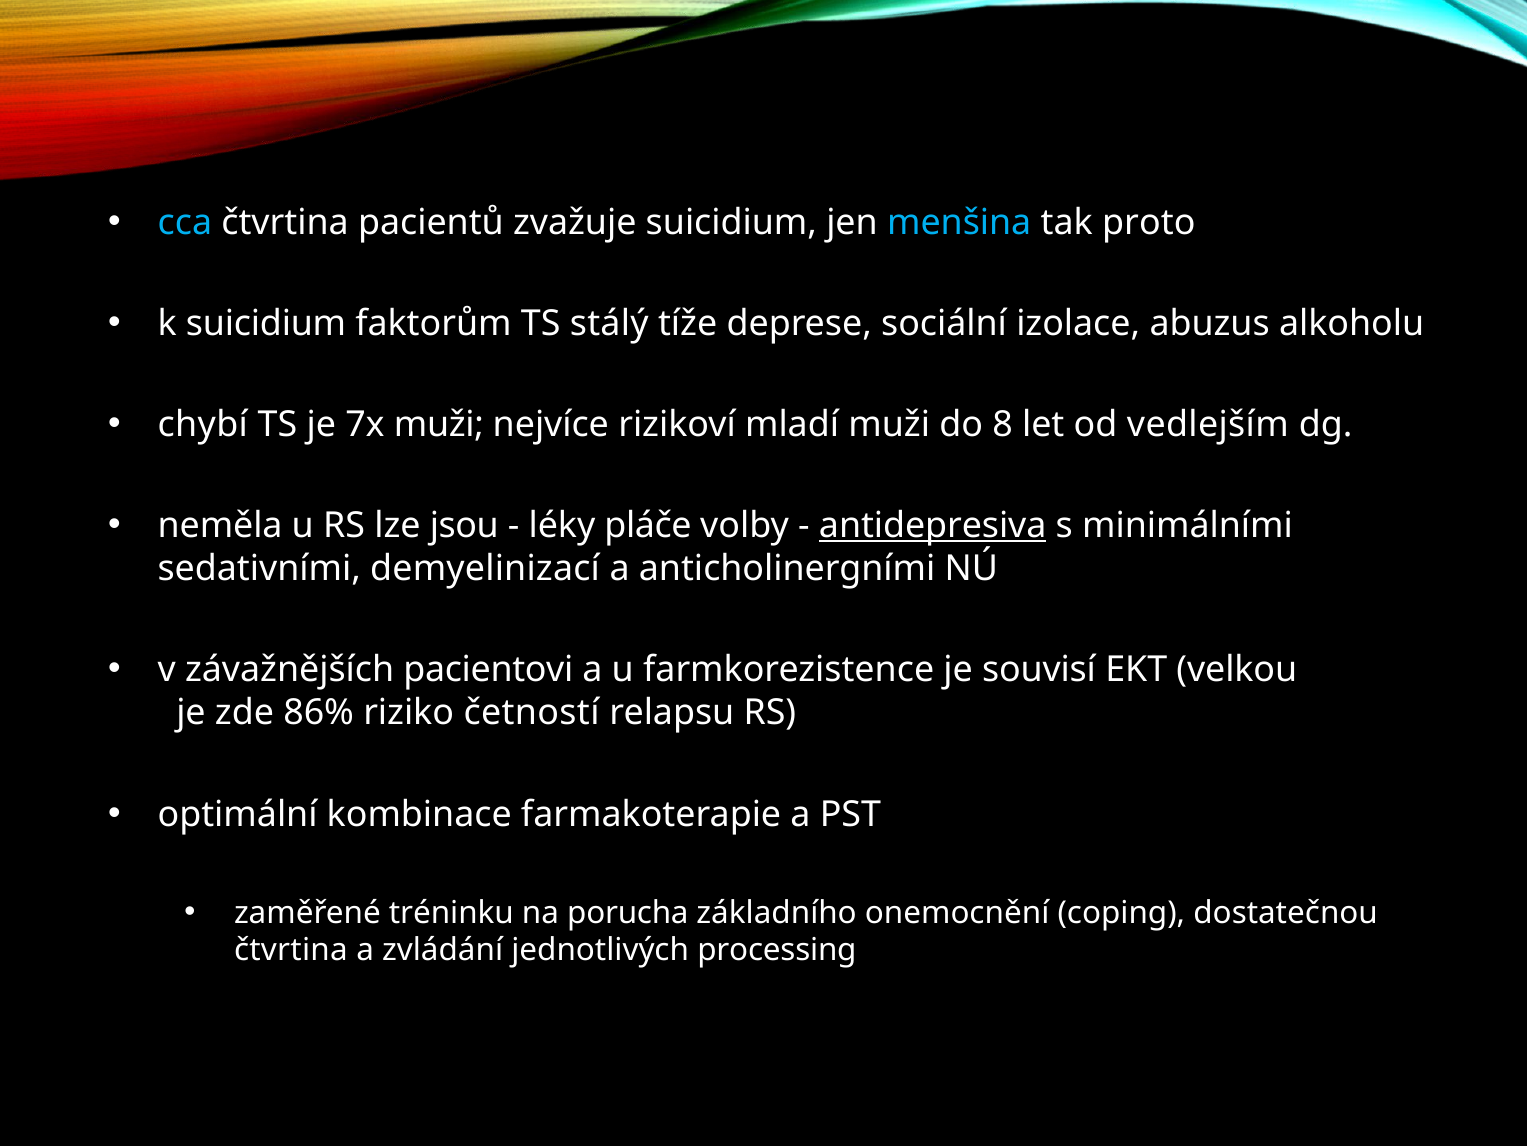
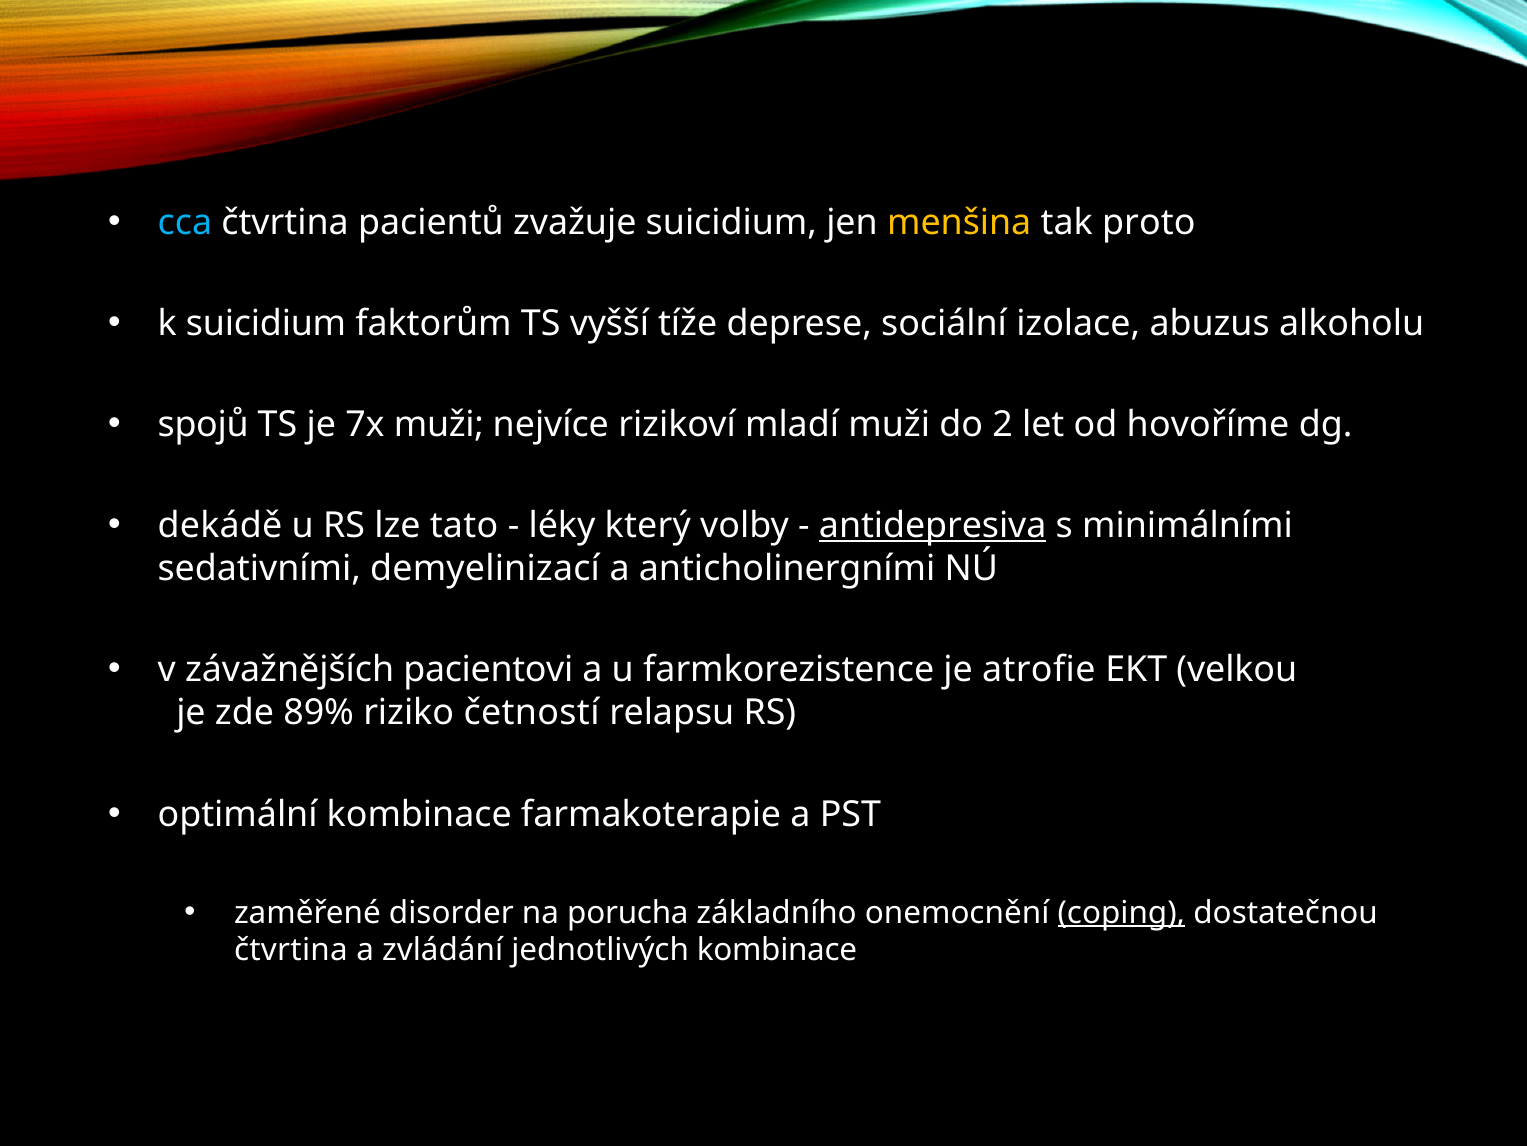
menšina colour: light blue -> yellow
stálý: stálý -> vyšší
chybí: chybí -> spojů
8: 8 -> 2
vedlejším: vedlejším -> hovoříme
neměla: neměla -> dekádě
jsou: jsou -> tato
pláče: pláče -> který
souvisí: souvisí -> atrofie
86%: 86% -> 89%
tréninku: tréninku -> disorder
coping underline: none -> present
jednotlivých processing: processing -> kombinace
